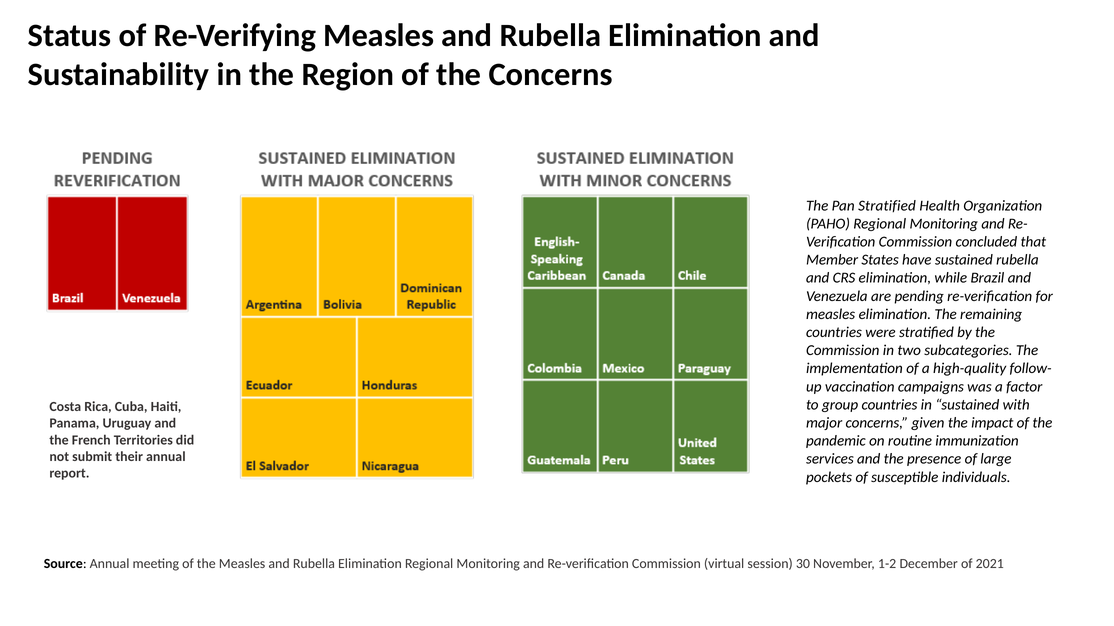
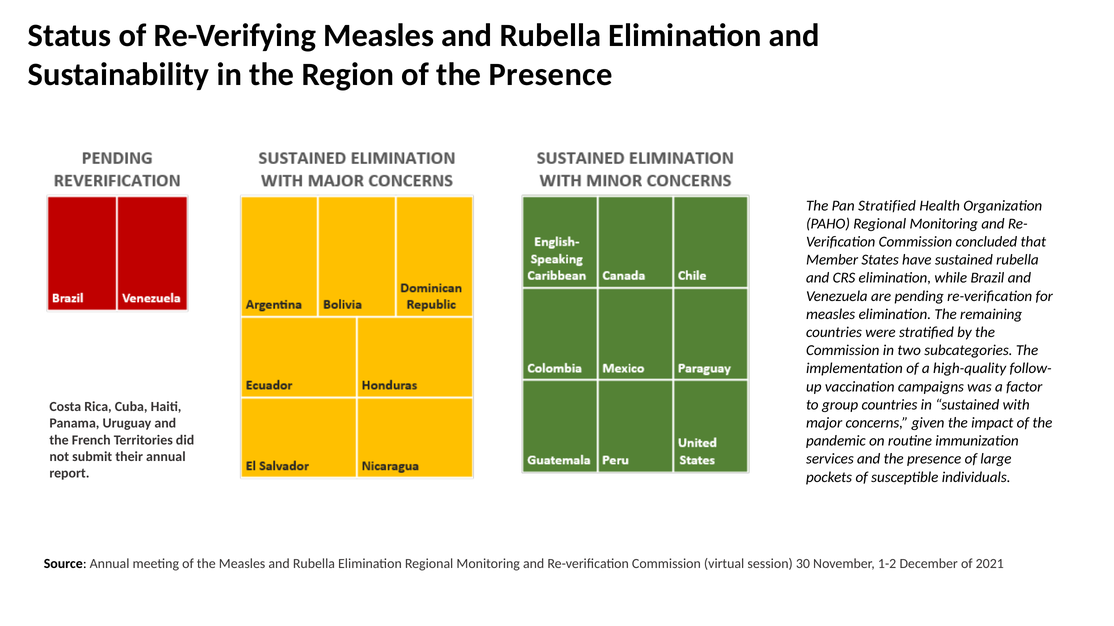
of the Concerns: Concerns -> Presence
